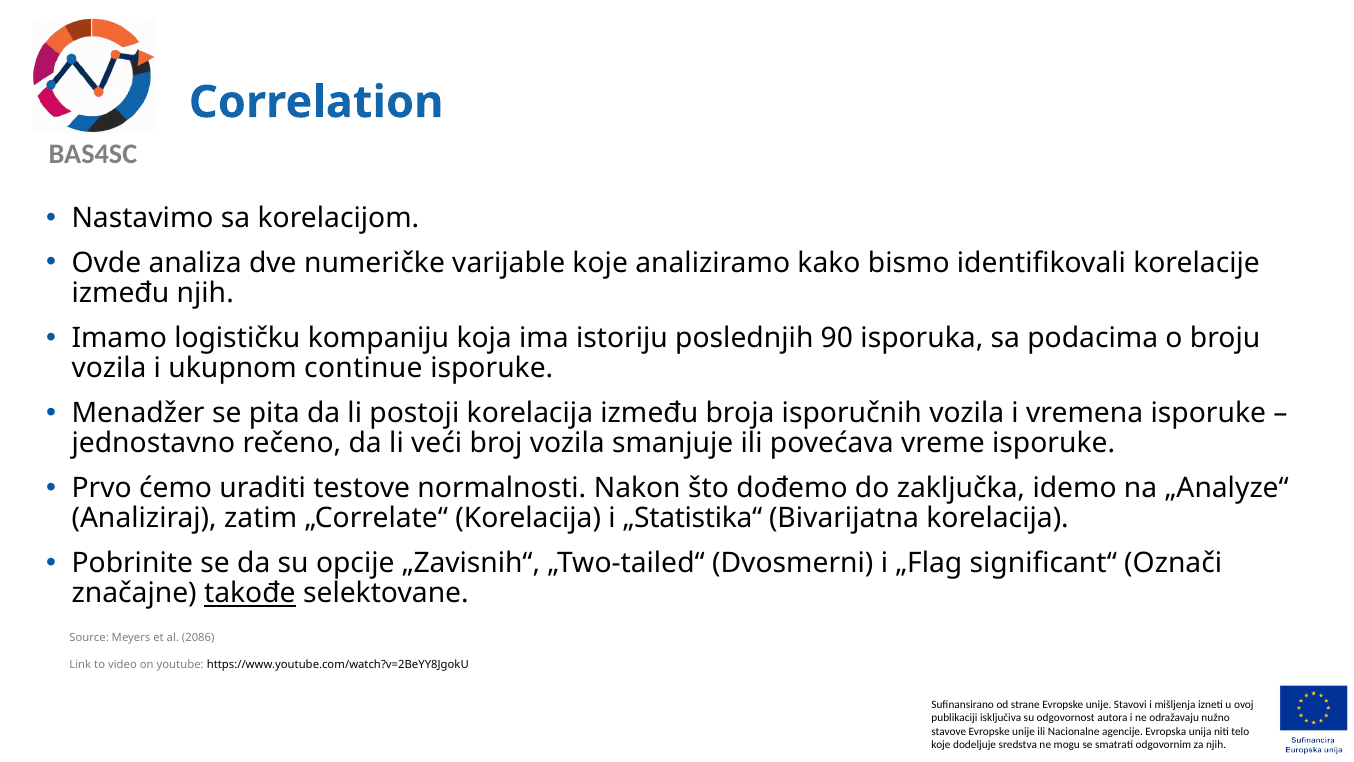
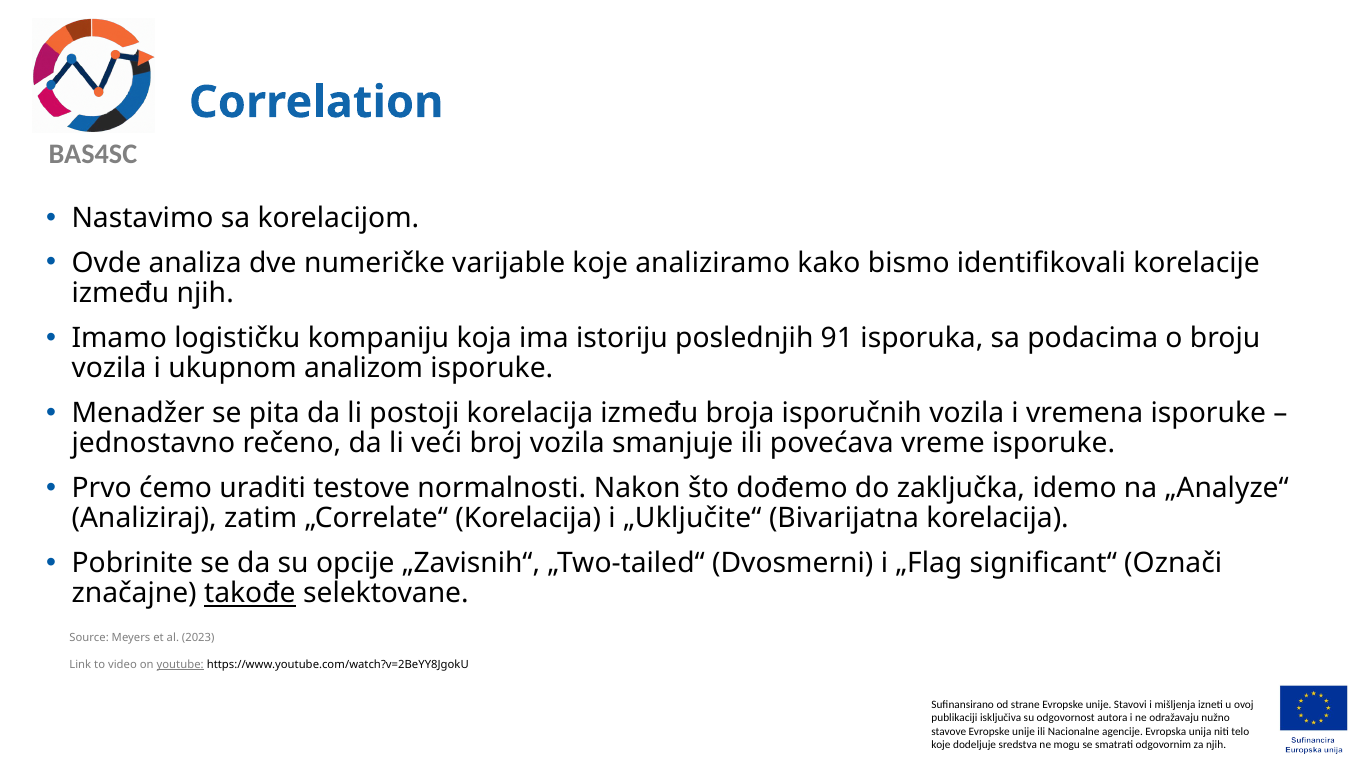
90: 90 -> 91
continue: continue -> analizom
„Statistika“: „Statistika“ -> „Uključite“
2086: 2086 -> 2023
youtube underline: none -> present
